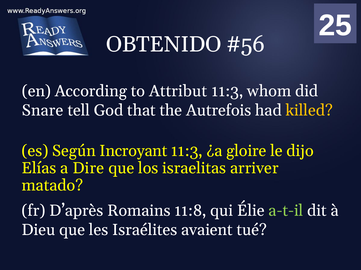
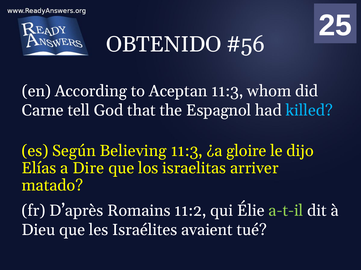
Attribut: Attribut -> Aceptan
Snare: Snare -> Carne
Autrefois: Autrefois -> Espagnol
killed colour: yellow -> light blue
Incroyant: Incroyant -> Believing
11:8: 11:8 -> 11:2
